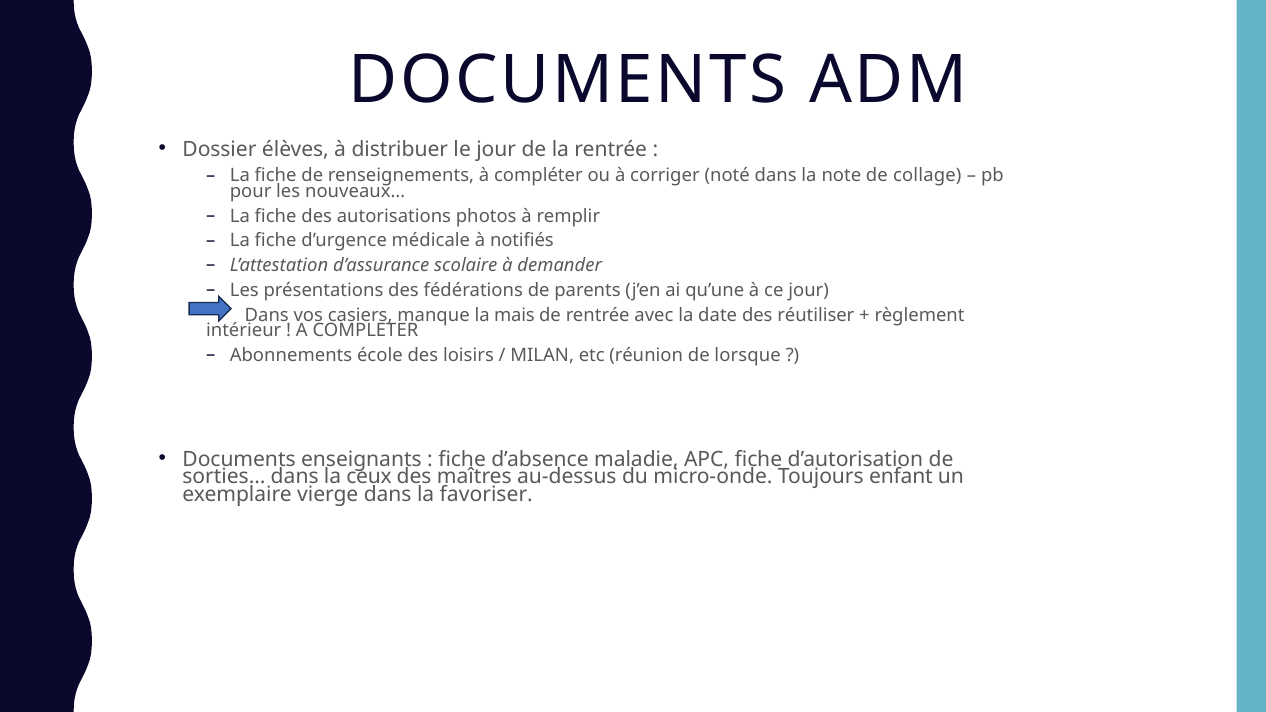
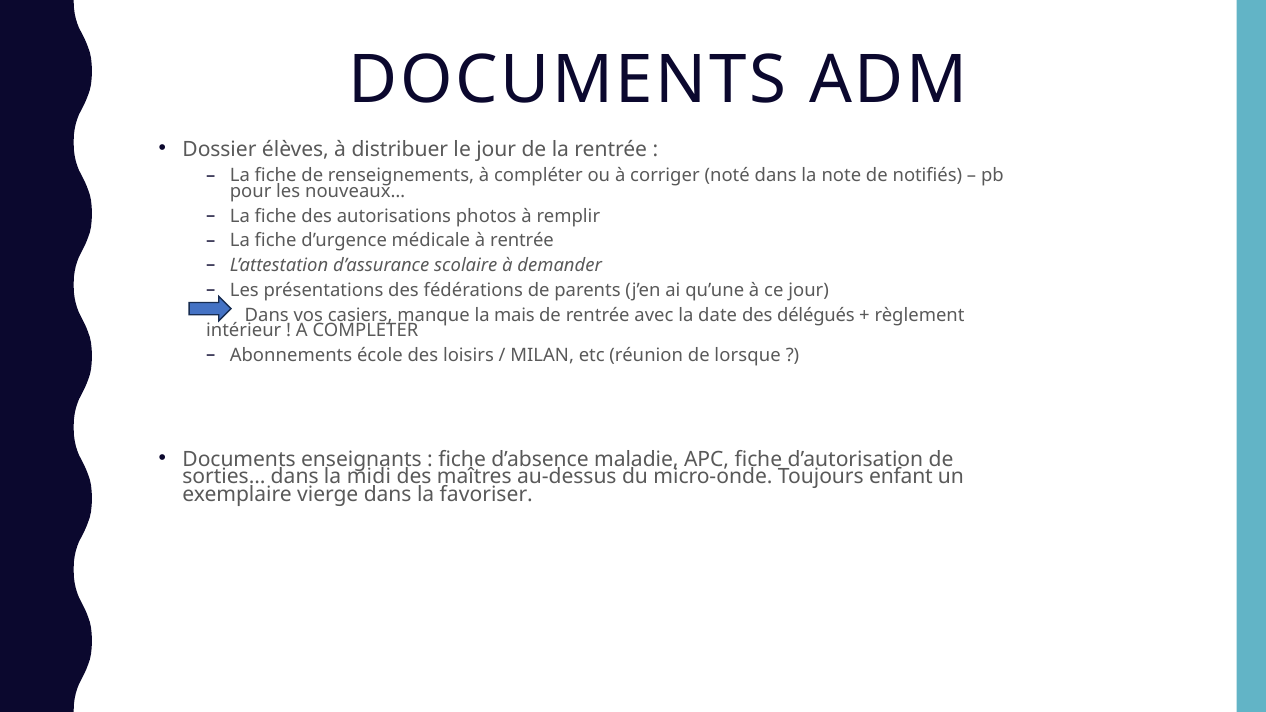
collage: collage -> notifiés
à notifiés: notifiés -> rentrée
réutiliser: réutiliser -> délégués
ceux: ceux -> midi
